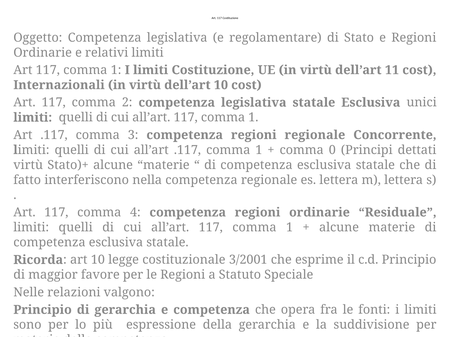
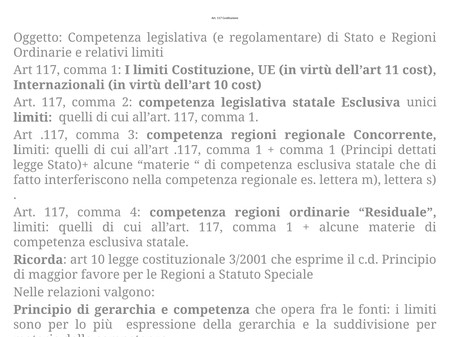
0 at (332, 150): 0 -> 1
virtù at (28, 165): virtù -> legge
